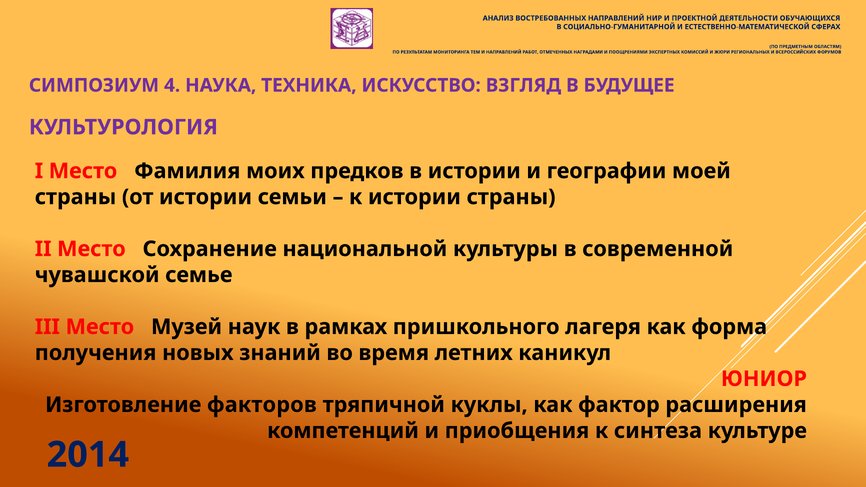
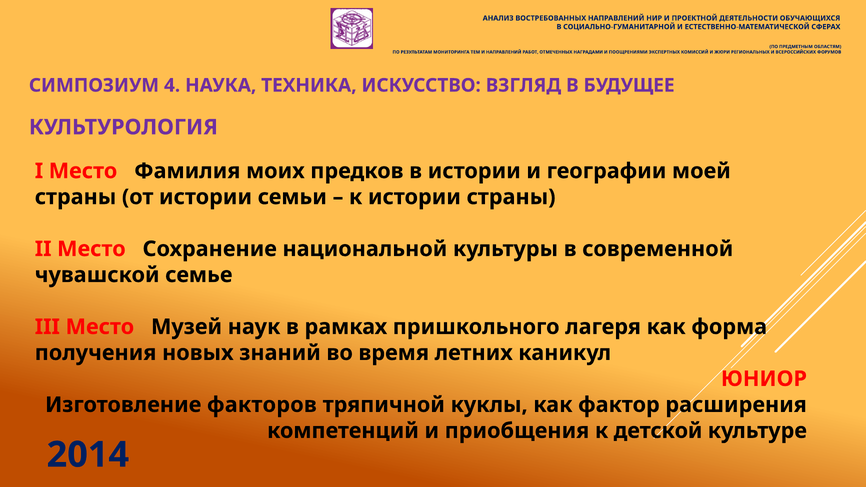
синтеза: синтеза -> детской
